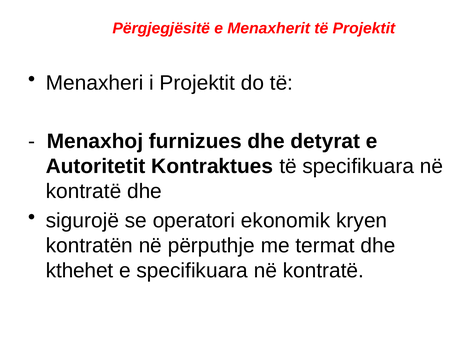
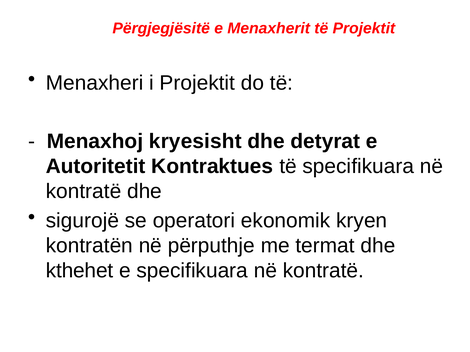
furnizues: furnizues -> kryesisht
